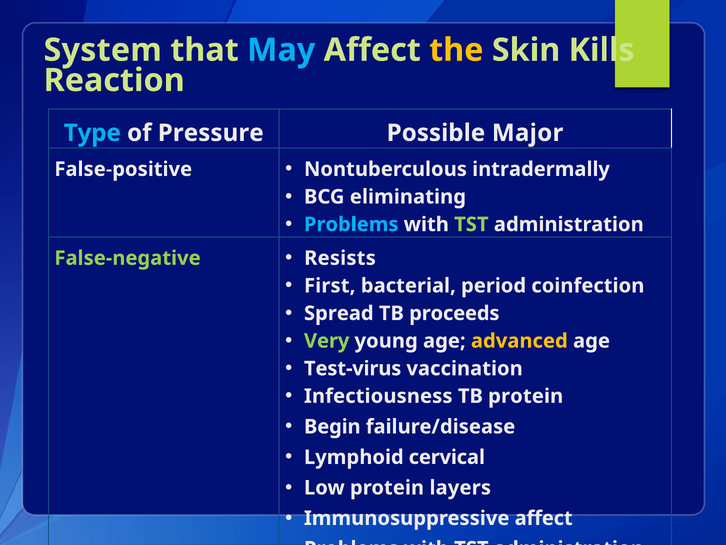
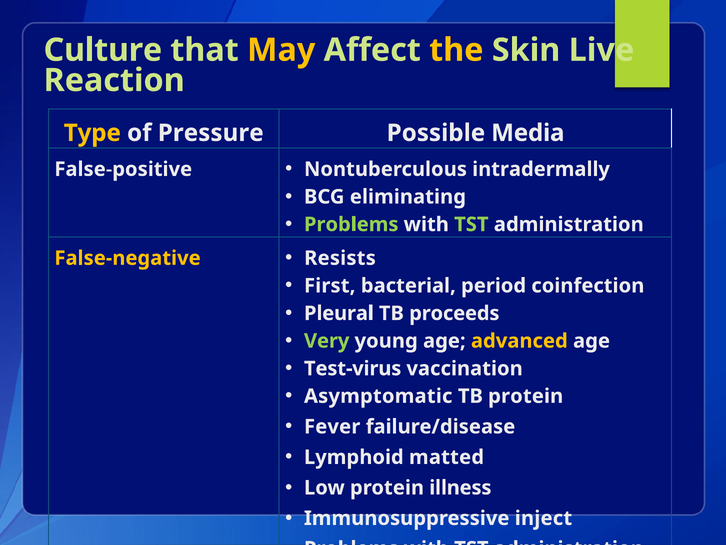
System: System -> Culture
May colour: light blue -> yellow
Kills: Kills -> Live
Type colour: light blue -> yellow
Major: Major -> Media
Problems at (351, 224) colour: light blue -> light green
False-negative colour: light green -> yellow
Spread: Spread -> Pleural
Infectiousness: Infectiousness -> Asymptomatic
Begin: Begin -> Fever
cervical: cervical -> matted
layers: layers -> illness
Immunosuppressive affect: affect -> inject
